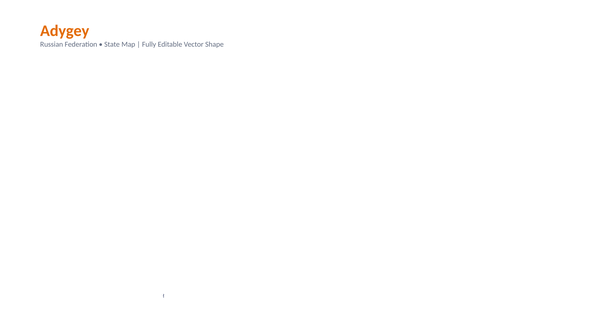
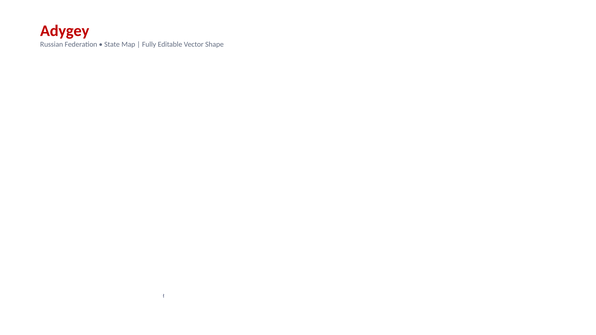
Adygey colour: orange -> red
